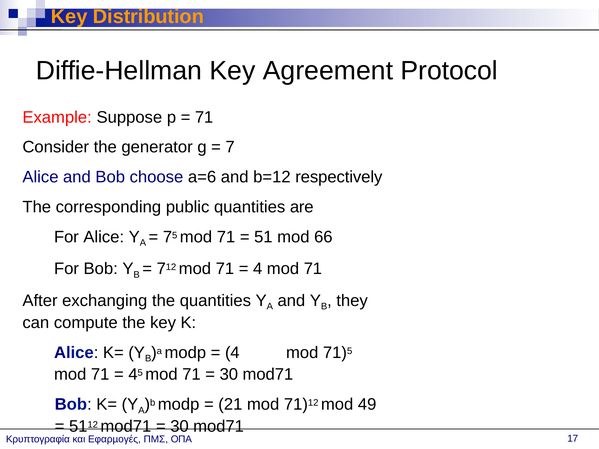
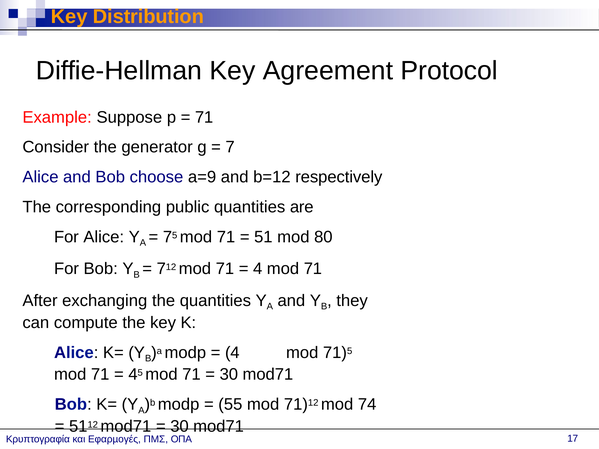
a=6: a=6 -> a=9
66: 66 -> 80
21: 21 -> 55
49: 49 -> 74
